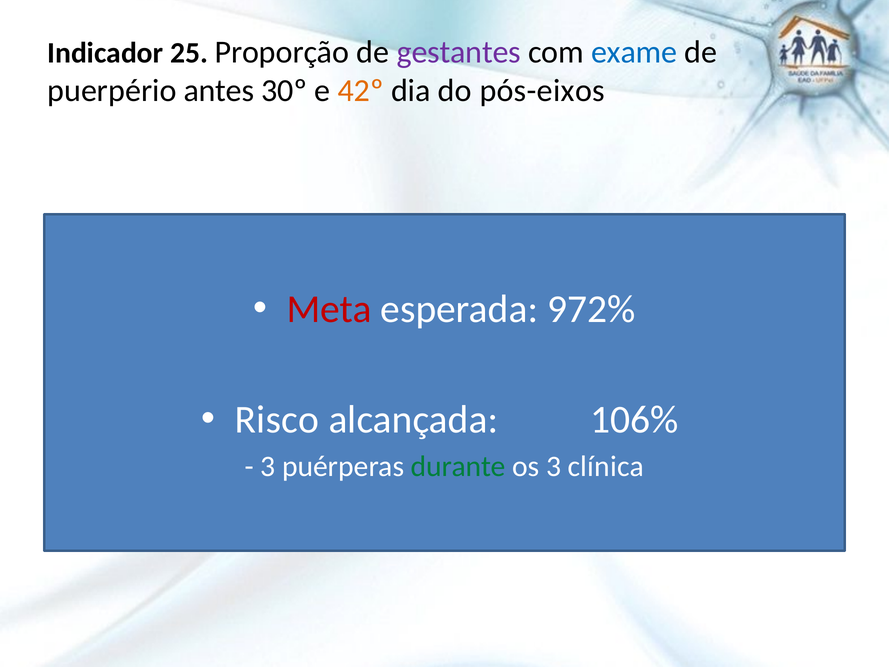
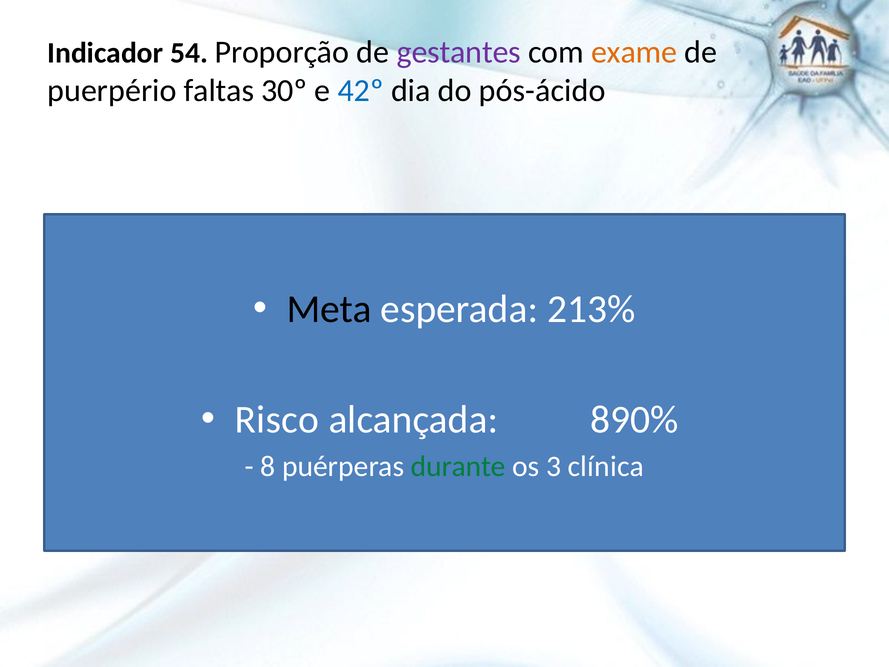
25: 25 -> 54
exame colour: blue -> orange
antes: antes -> faltas
42º colour: orange -> blue
pós-eixos: pós-eixos -> pós-ácido
Meta colour: red -> black
972%: 972% -> 213%
106%: 106% -> 890%
3 at (268, 466): 3 -> 8
